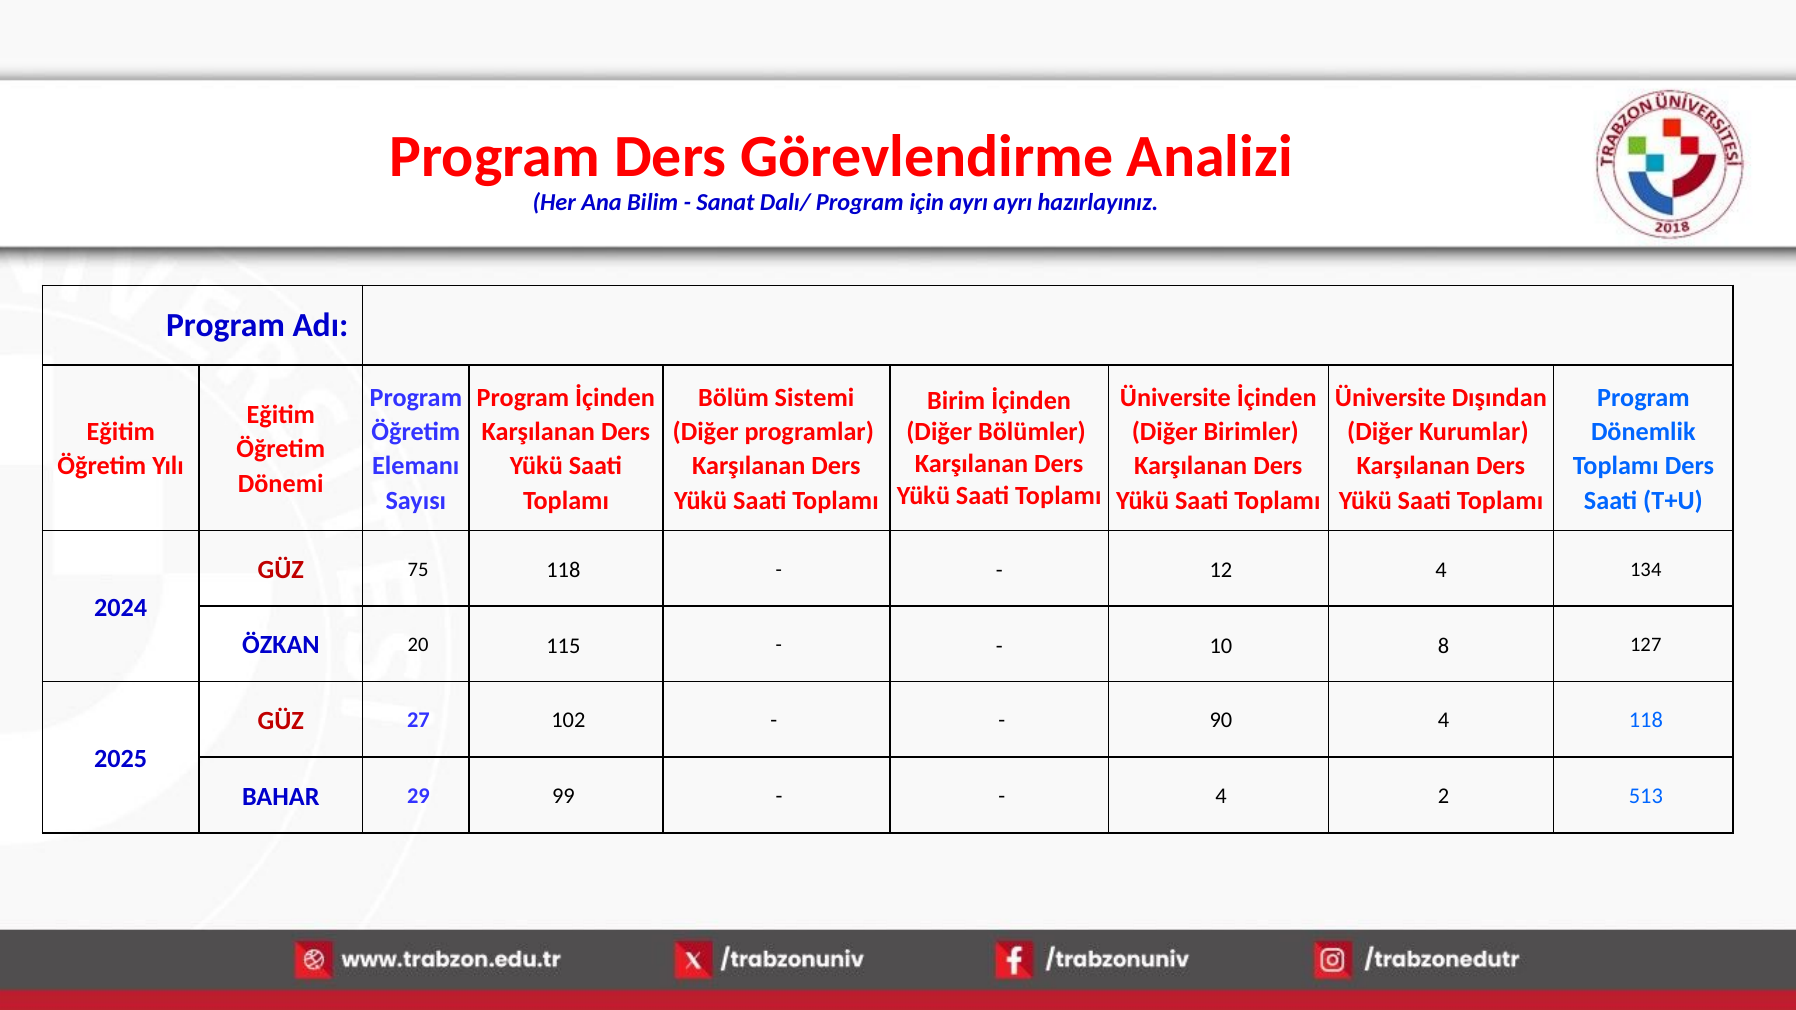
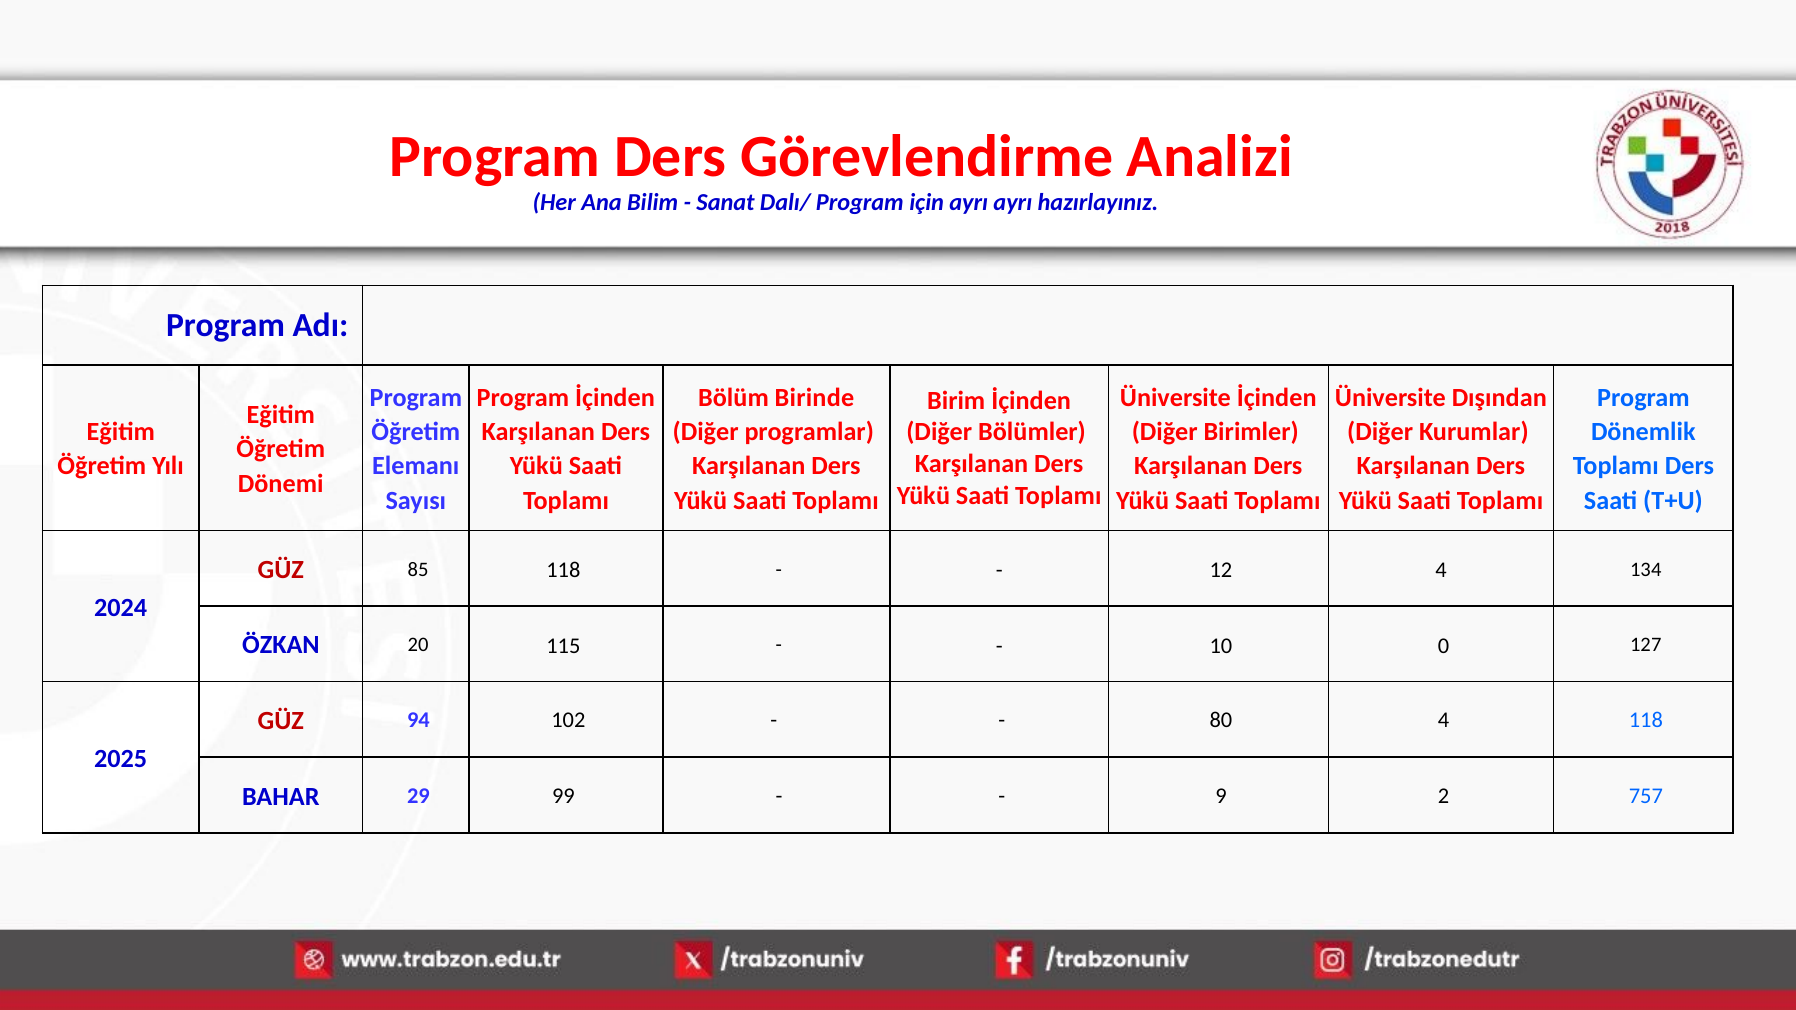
Sistemi: Sistemi -> Birinde
75: 75 -> 85
8: 8 -> 0
27: 27 -> 94
90: 90 -> 80
4 at (1221, 796): 4 -> 9
513: 513 -> 757
